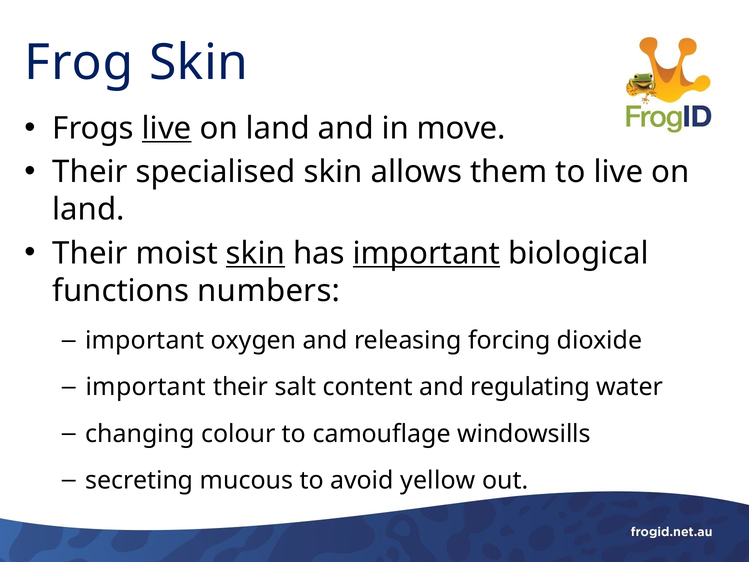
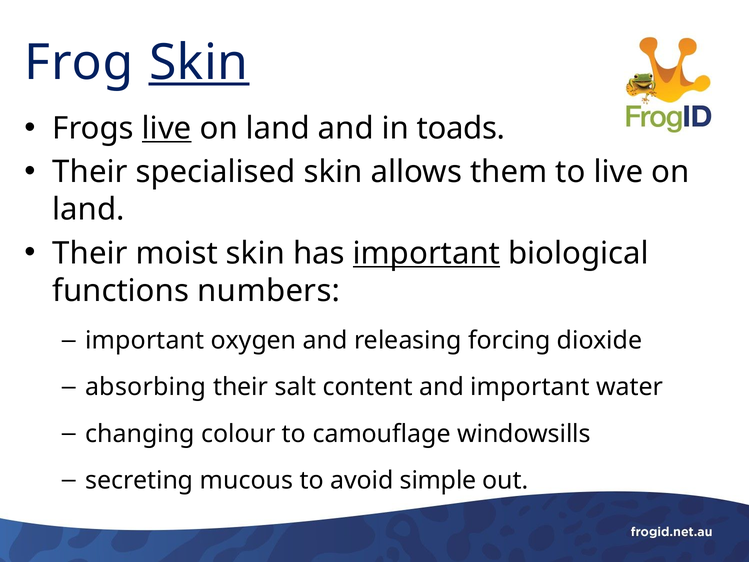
Skin at (199, 63) underline: none -> present
move: move -> toads
skin at (255, 253) underline: present -> none
important at (146, 387): important -> absorbing
and regulating: regulating -> important
yellow: yellow -> simple
